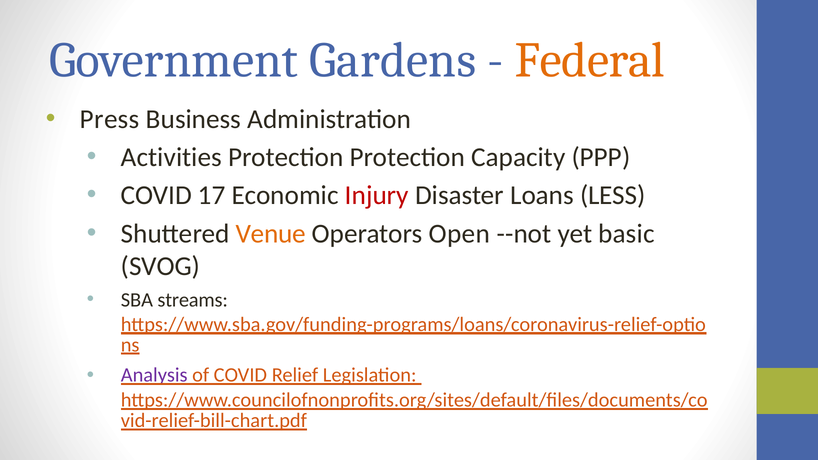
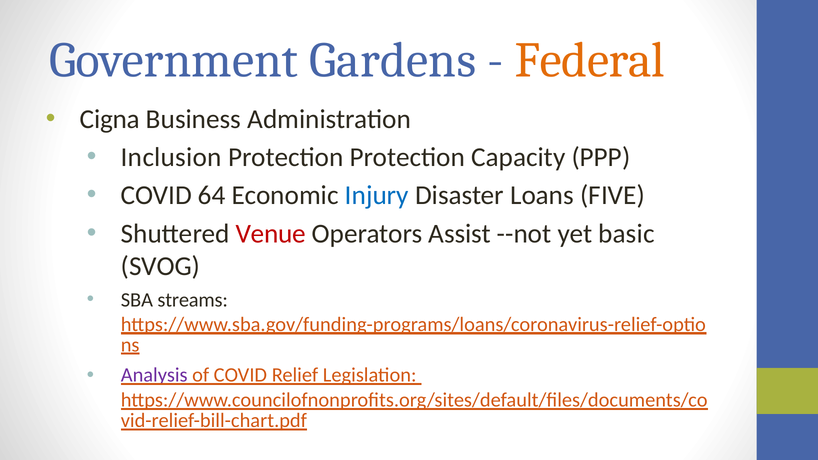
Press: Press -> Cigna
Activities: Activities -> Inclusion
17: 17 -> 64
Injury colour: red -> blue
LESS: LESS -> FIVE
Venue colour: orange -> red
Open: Open -> Assist
